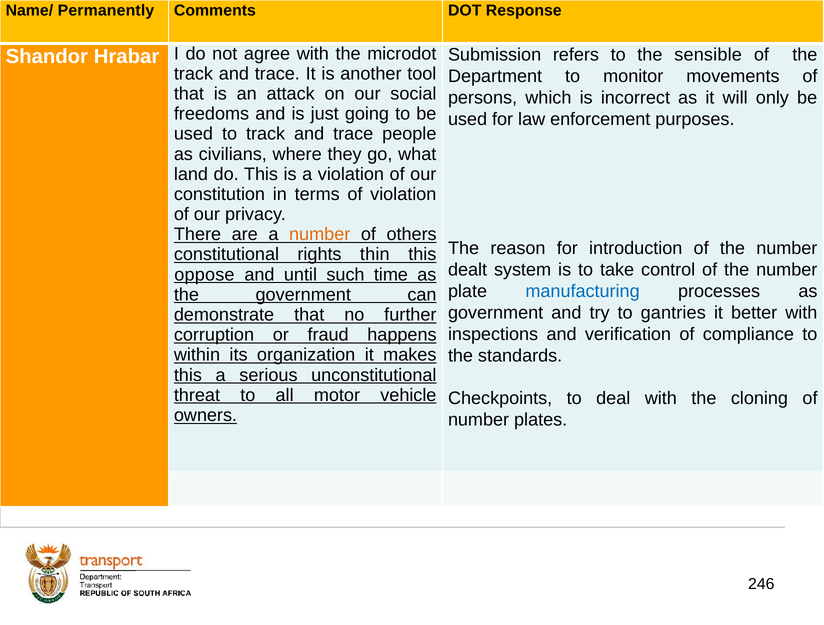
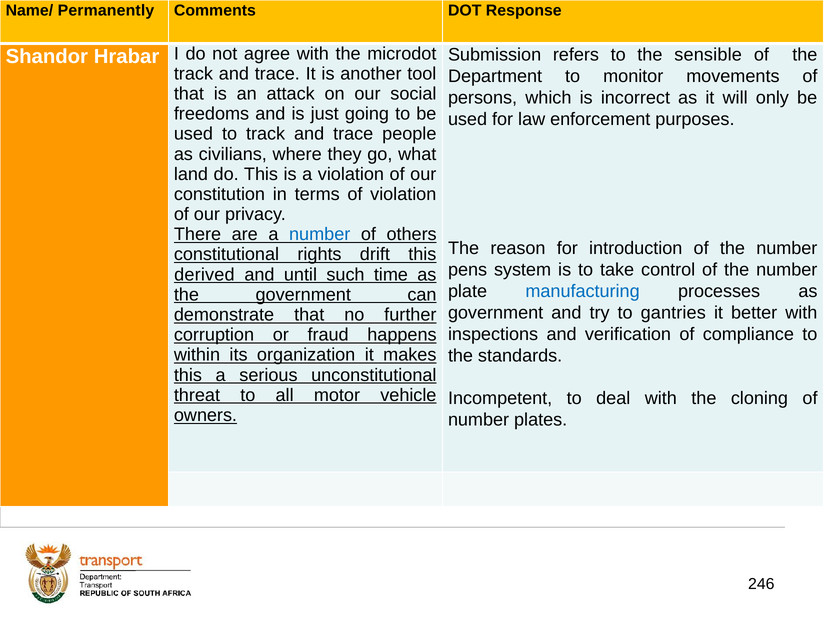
number at (320, 235) colour: orange -> blue
thin: thin -> drift
dealt: dealt -> pens
oppose: oppose -> derived
Checkpoints: Checkpoints -> Incompetent
